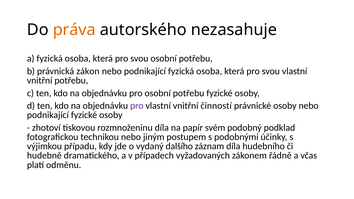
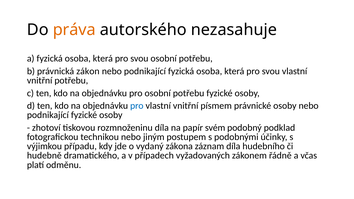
pro at (137, 106) colour: purple -> blue
činností: činností -> písmem
dalšího: dalšího -> zákona
